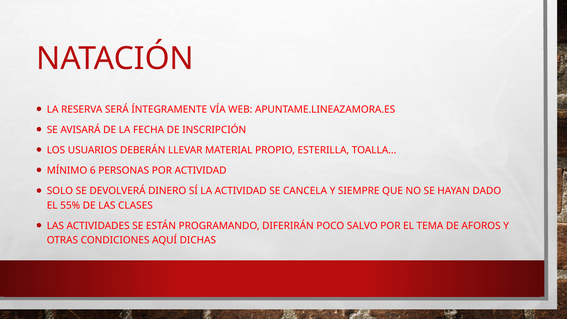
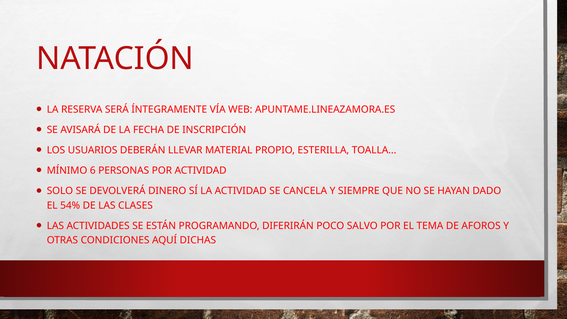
55%: 55% -> 54%
